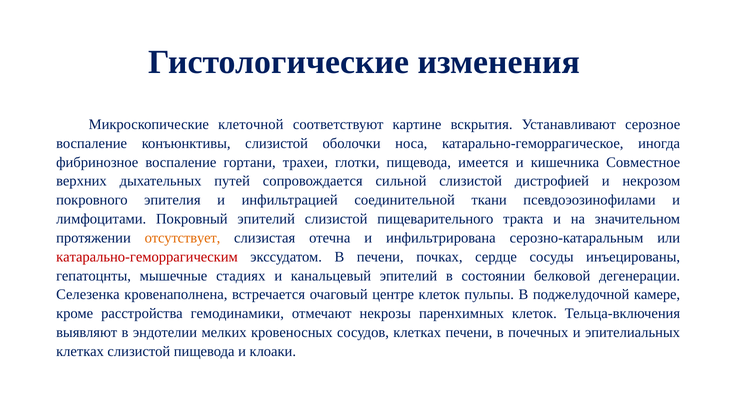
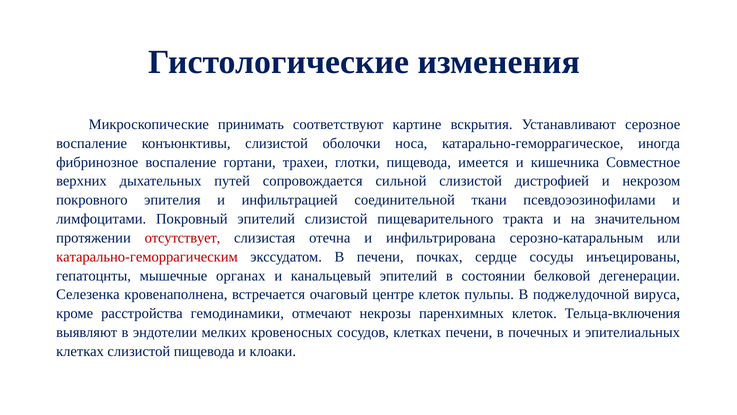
клеточной: клеточной -> принимать
отсутствует colour: orange -> red
стадиях: стадиях -> органах
камере: камере -> вируса
